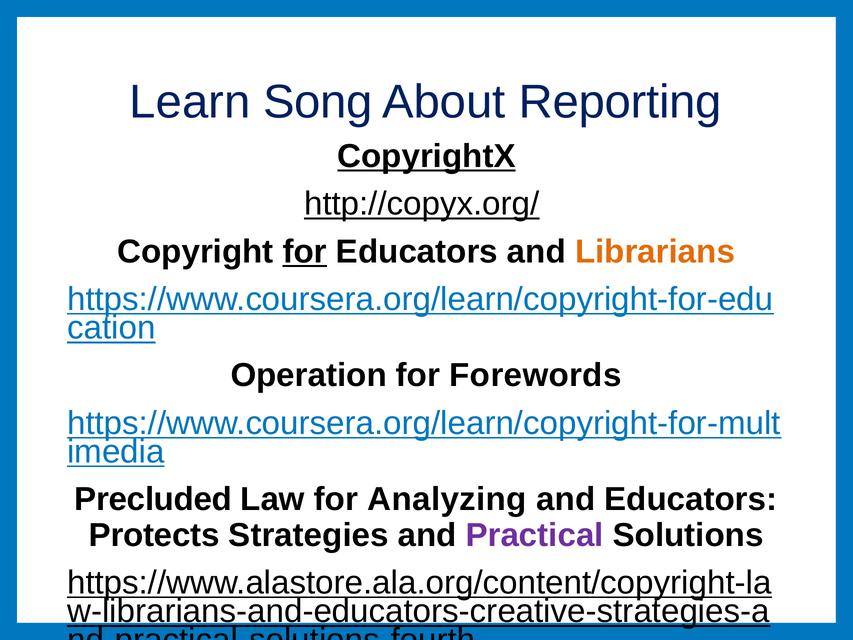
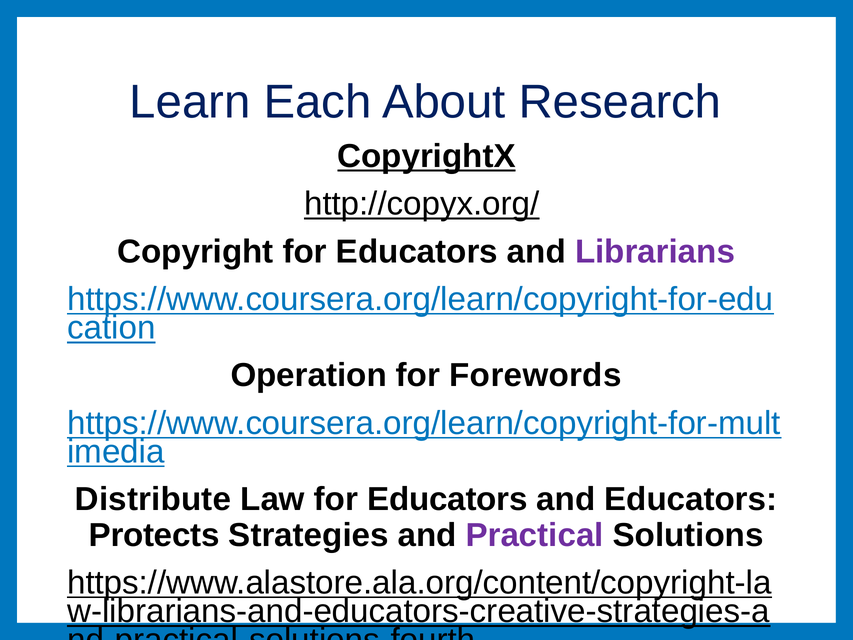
Song: Song -> Each
Reporting: Reporting -> Research
for at (305, 251) underline: present -> none
Librarians colour: orange -> purple
Precluded: Precluded -> Distribute
Law for Analyzing: Analyzing -> Educators
